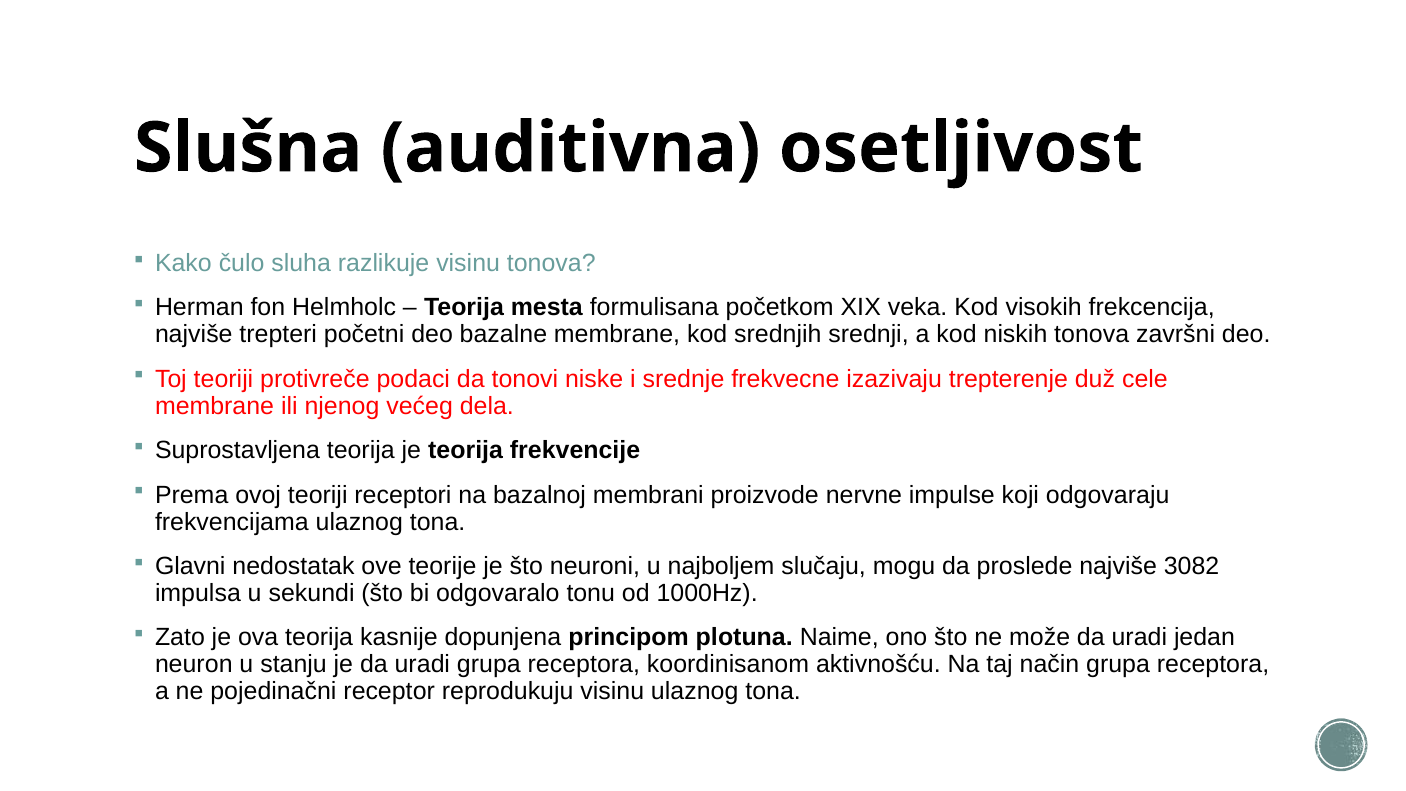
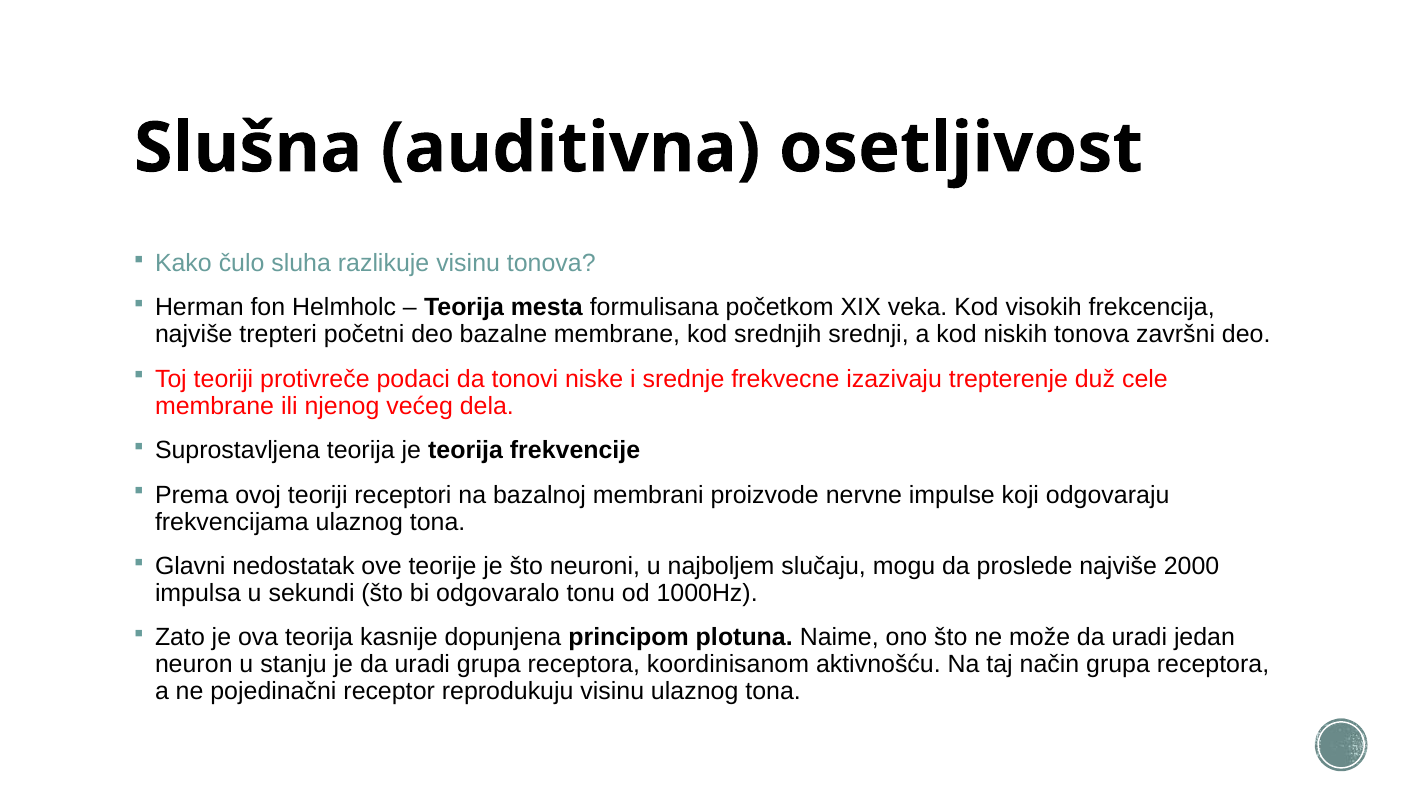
3082: 3082 -> 2000
